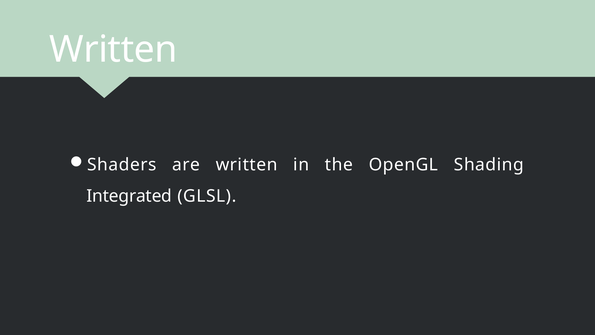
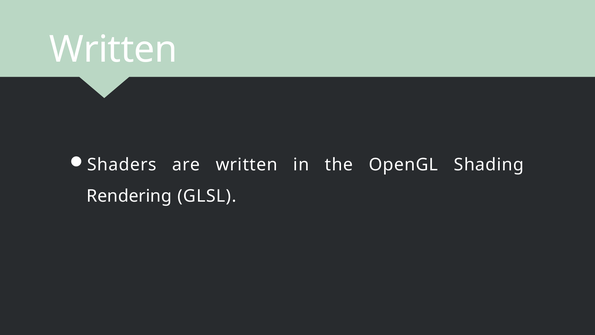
Integrated: Integrated -> Rendering
